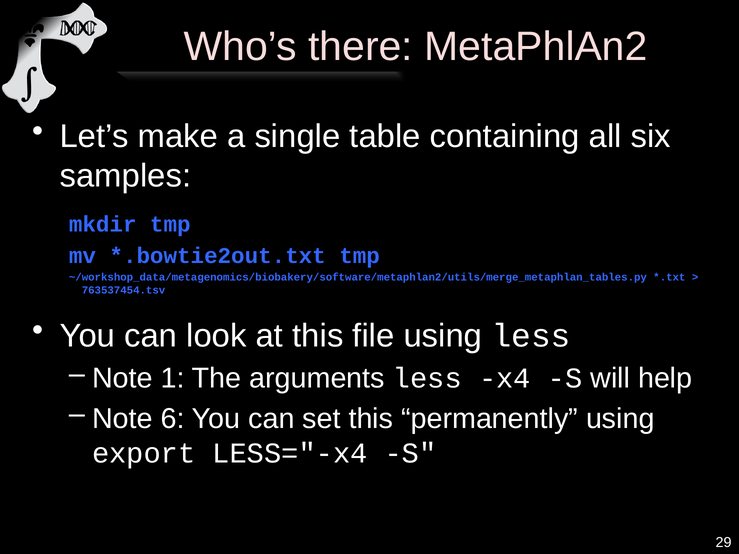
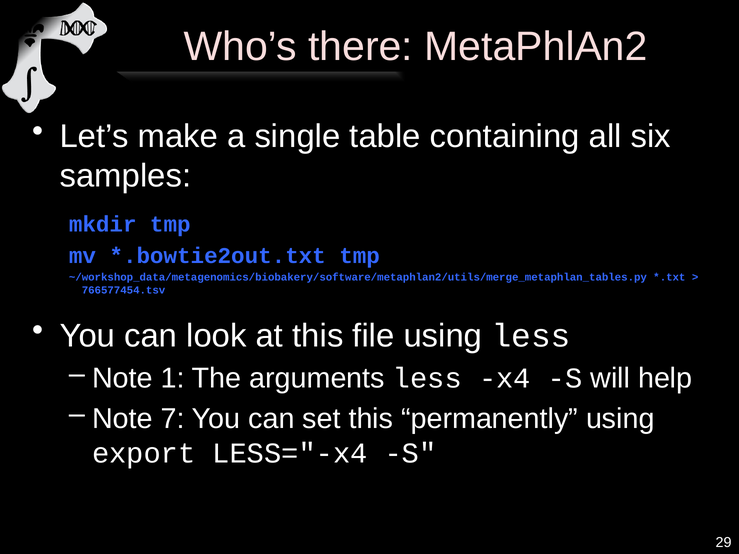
763537454.tsv: 763537454.tsv -> 766577454.tsv
6: 6 -> 7
